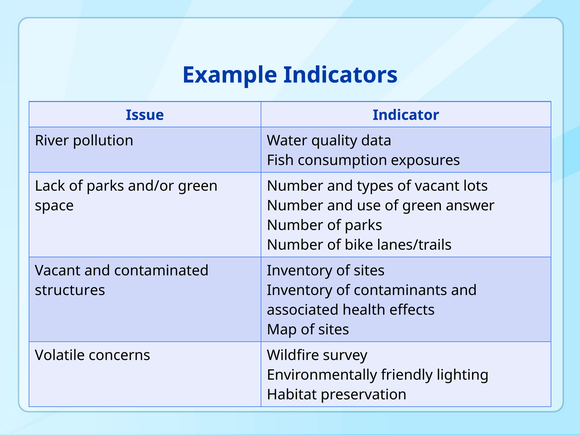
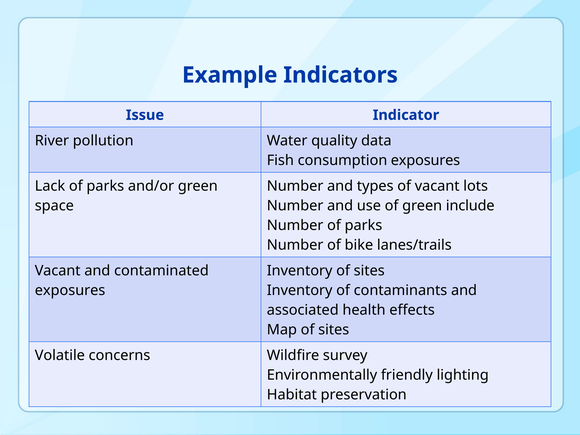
answer: answer -> include
structures at (70, 290): structures -> exposures
